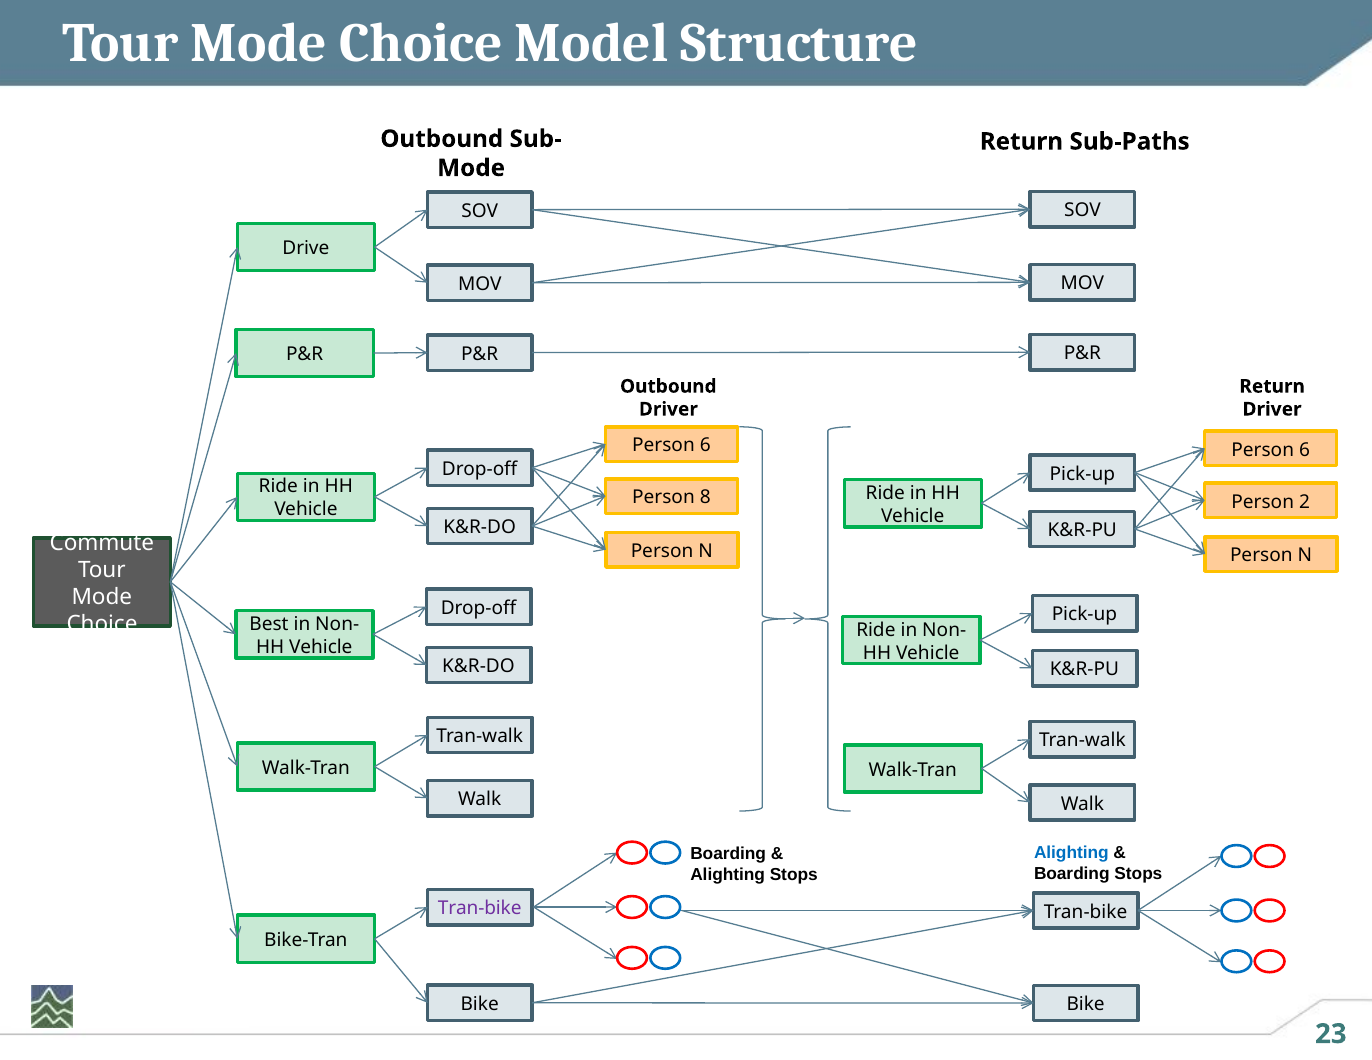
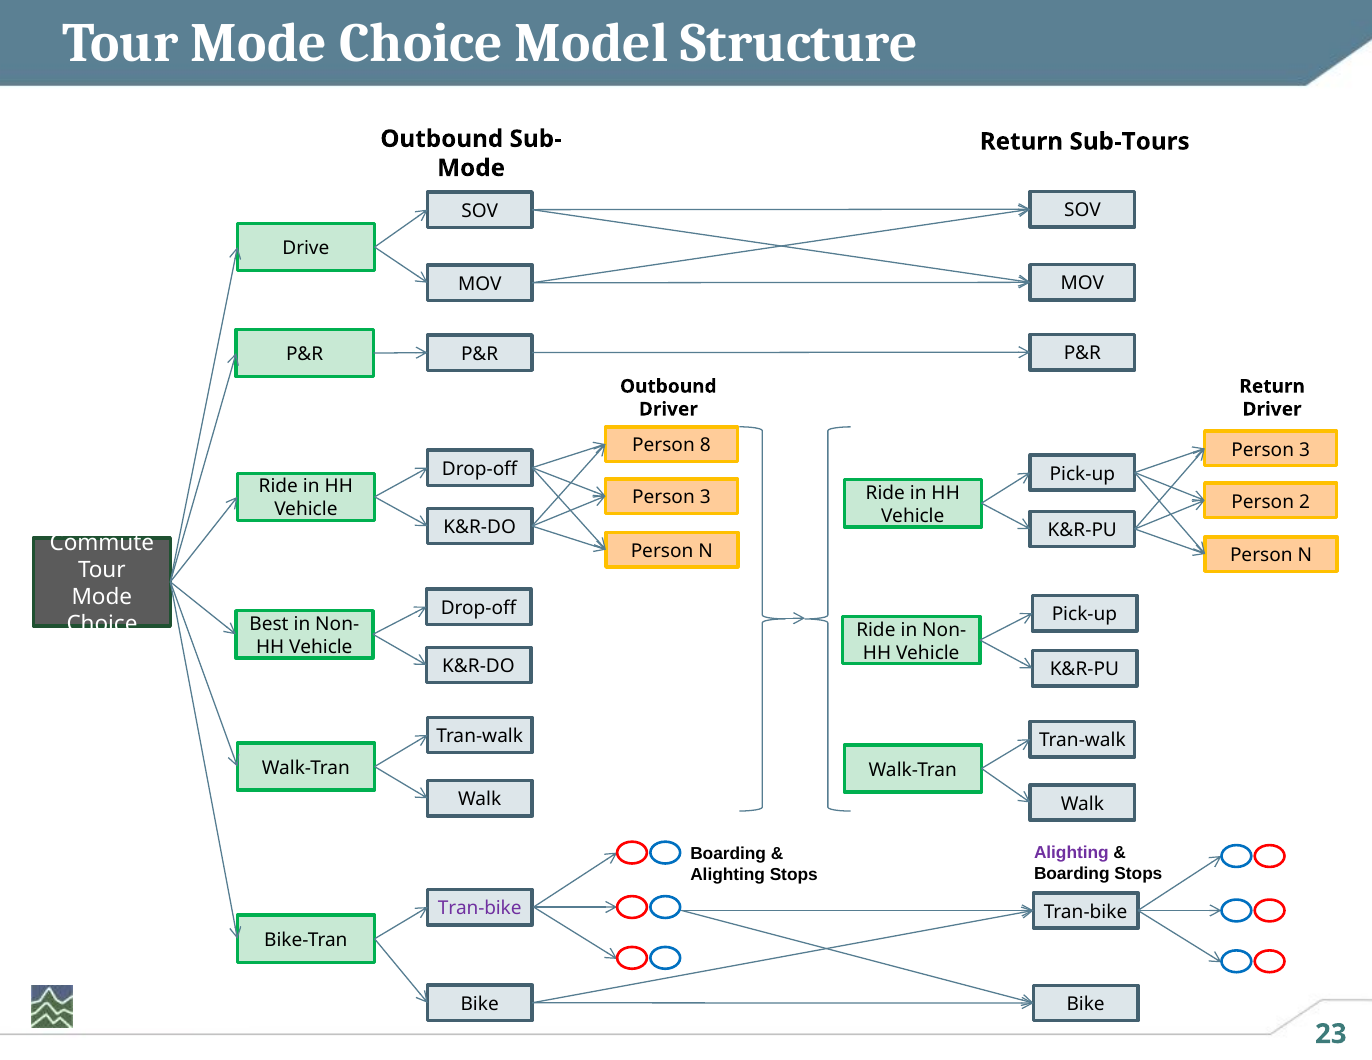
Sub-Paths: Sub-Paths -> Sub-Tours
6 at (705, 445): 6 -> 8
6 at (1305, 450): 6 -> 3
8 at (705, 497): 8 -> 3
Alighting at (1071, 853) colour: blue -> purple
